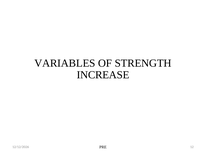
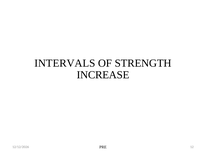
VARIABLES: VARIABLES -> INTERVALS
